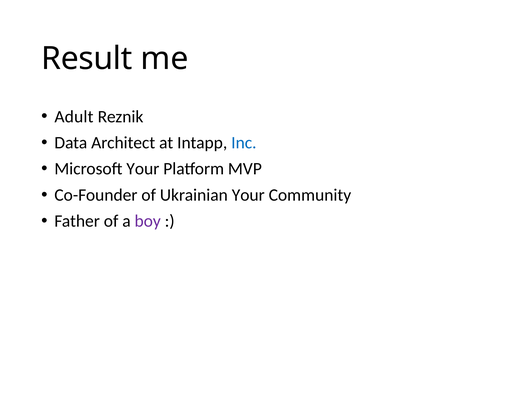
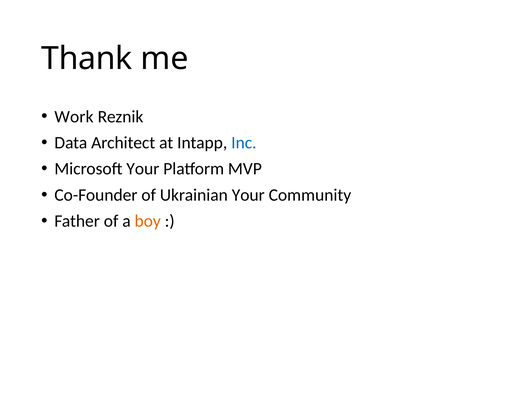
Result: Result -> Thank
Adult: Adult -> Work
boy colour: purple -> orange
